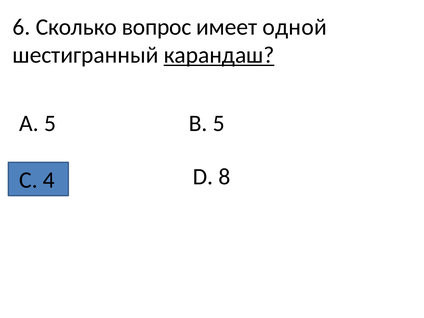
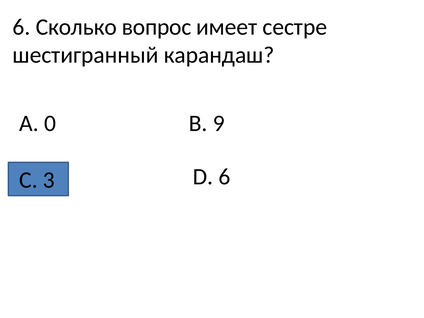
одной: одной -> сестре
карандаш underline: present -> none
А 5: 5 -> 0
В 5: 5 -> 9
4: 4 -> 3
D 8: 8 -> 6
